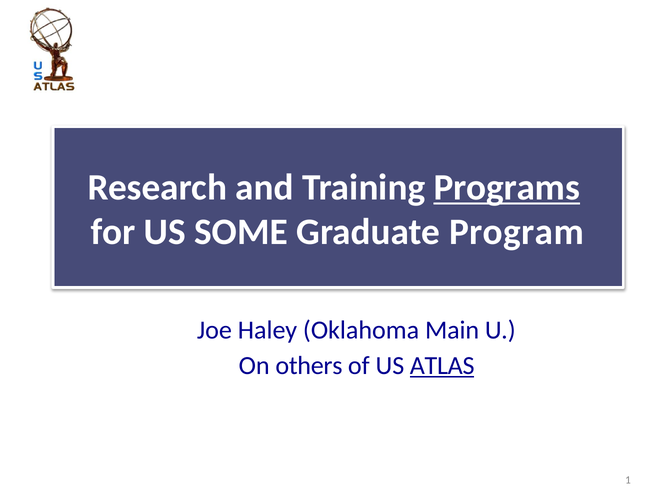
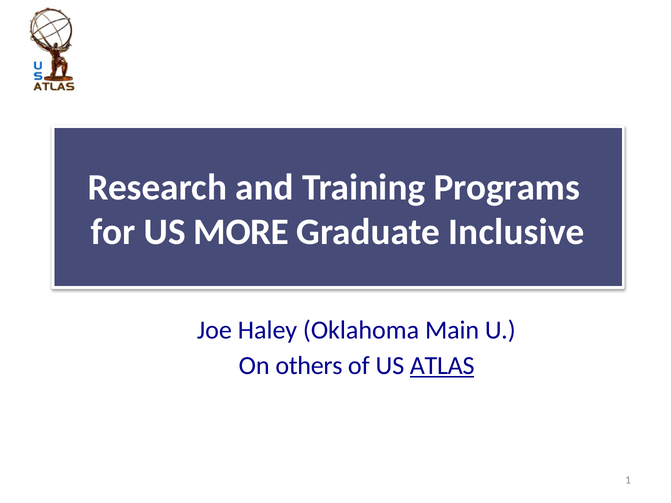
Programs underline: present -> none
SOME: SOME -> MORE
Program: Program -> Inclusive
